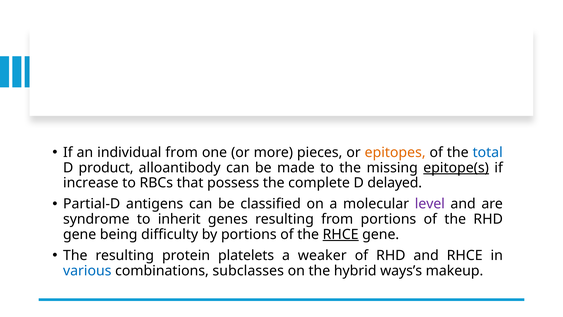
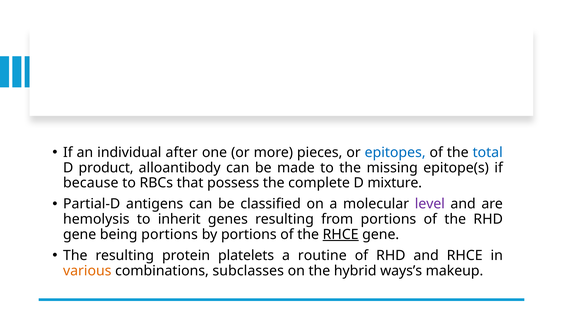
individual from: from -> after
epitopes colour: orange -> blue
epitope(s underline: present -> none
increase: increase -> because
delayed: delayed -> mixture
syndrome: syndrome -> hemolysis
being difficulty: difficulty -> portions
weaker: weaker -> routine
various colour: blue -> orange
